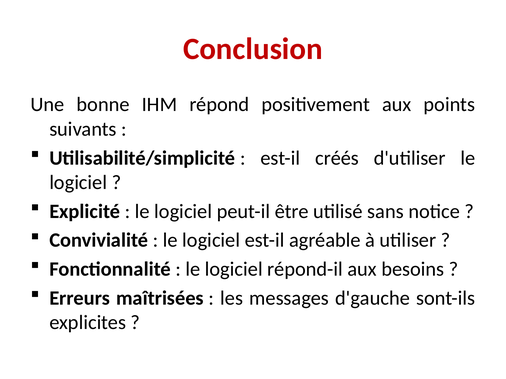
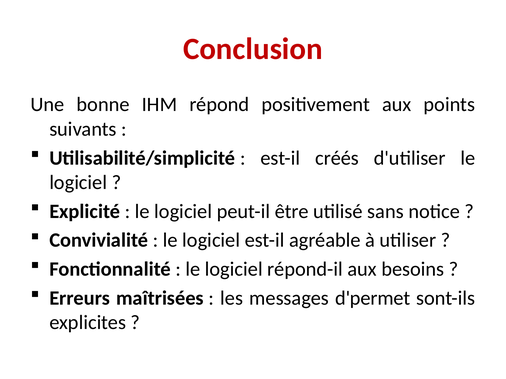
d'gauche: d'gauche -> d'permet
